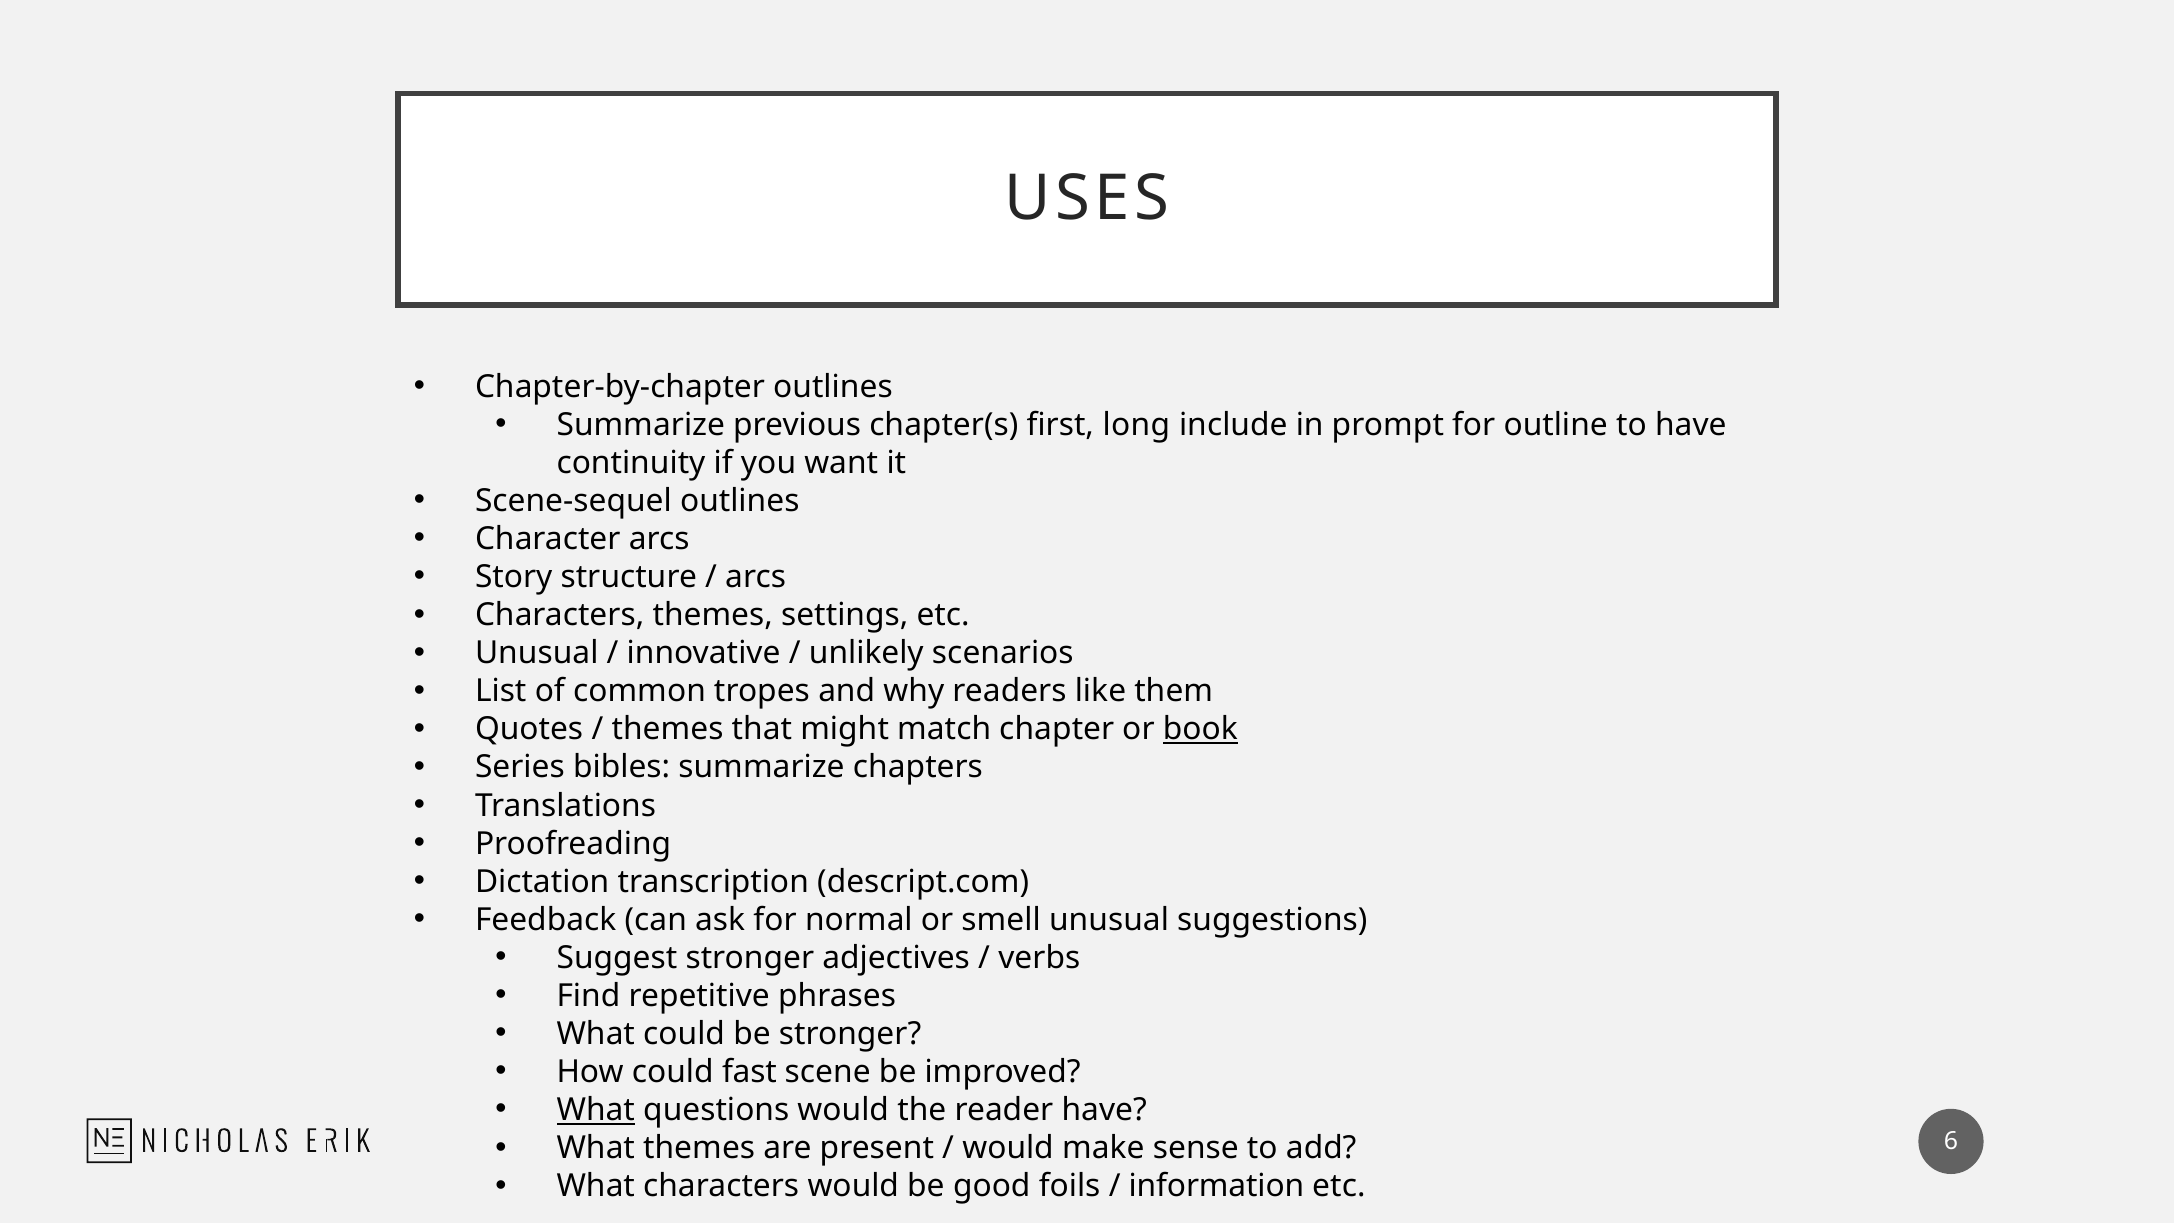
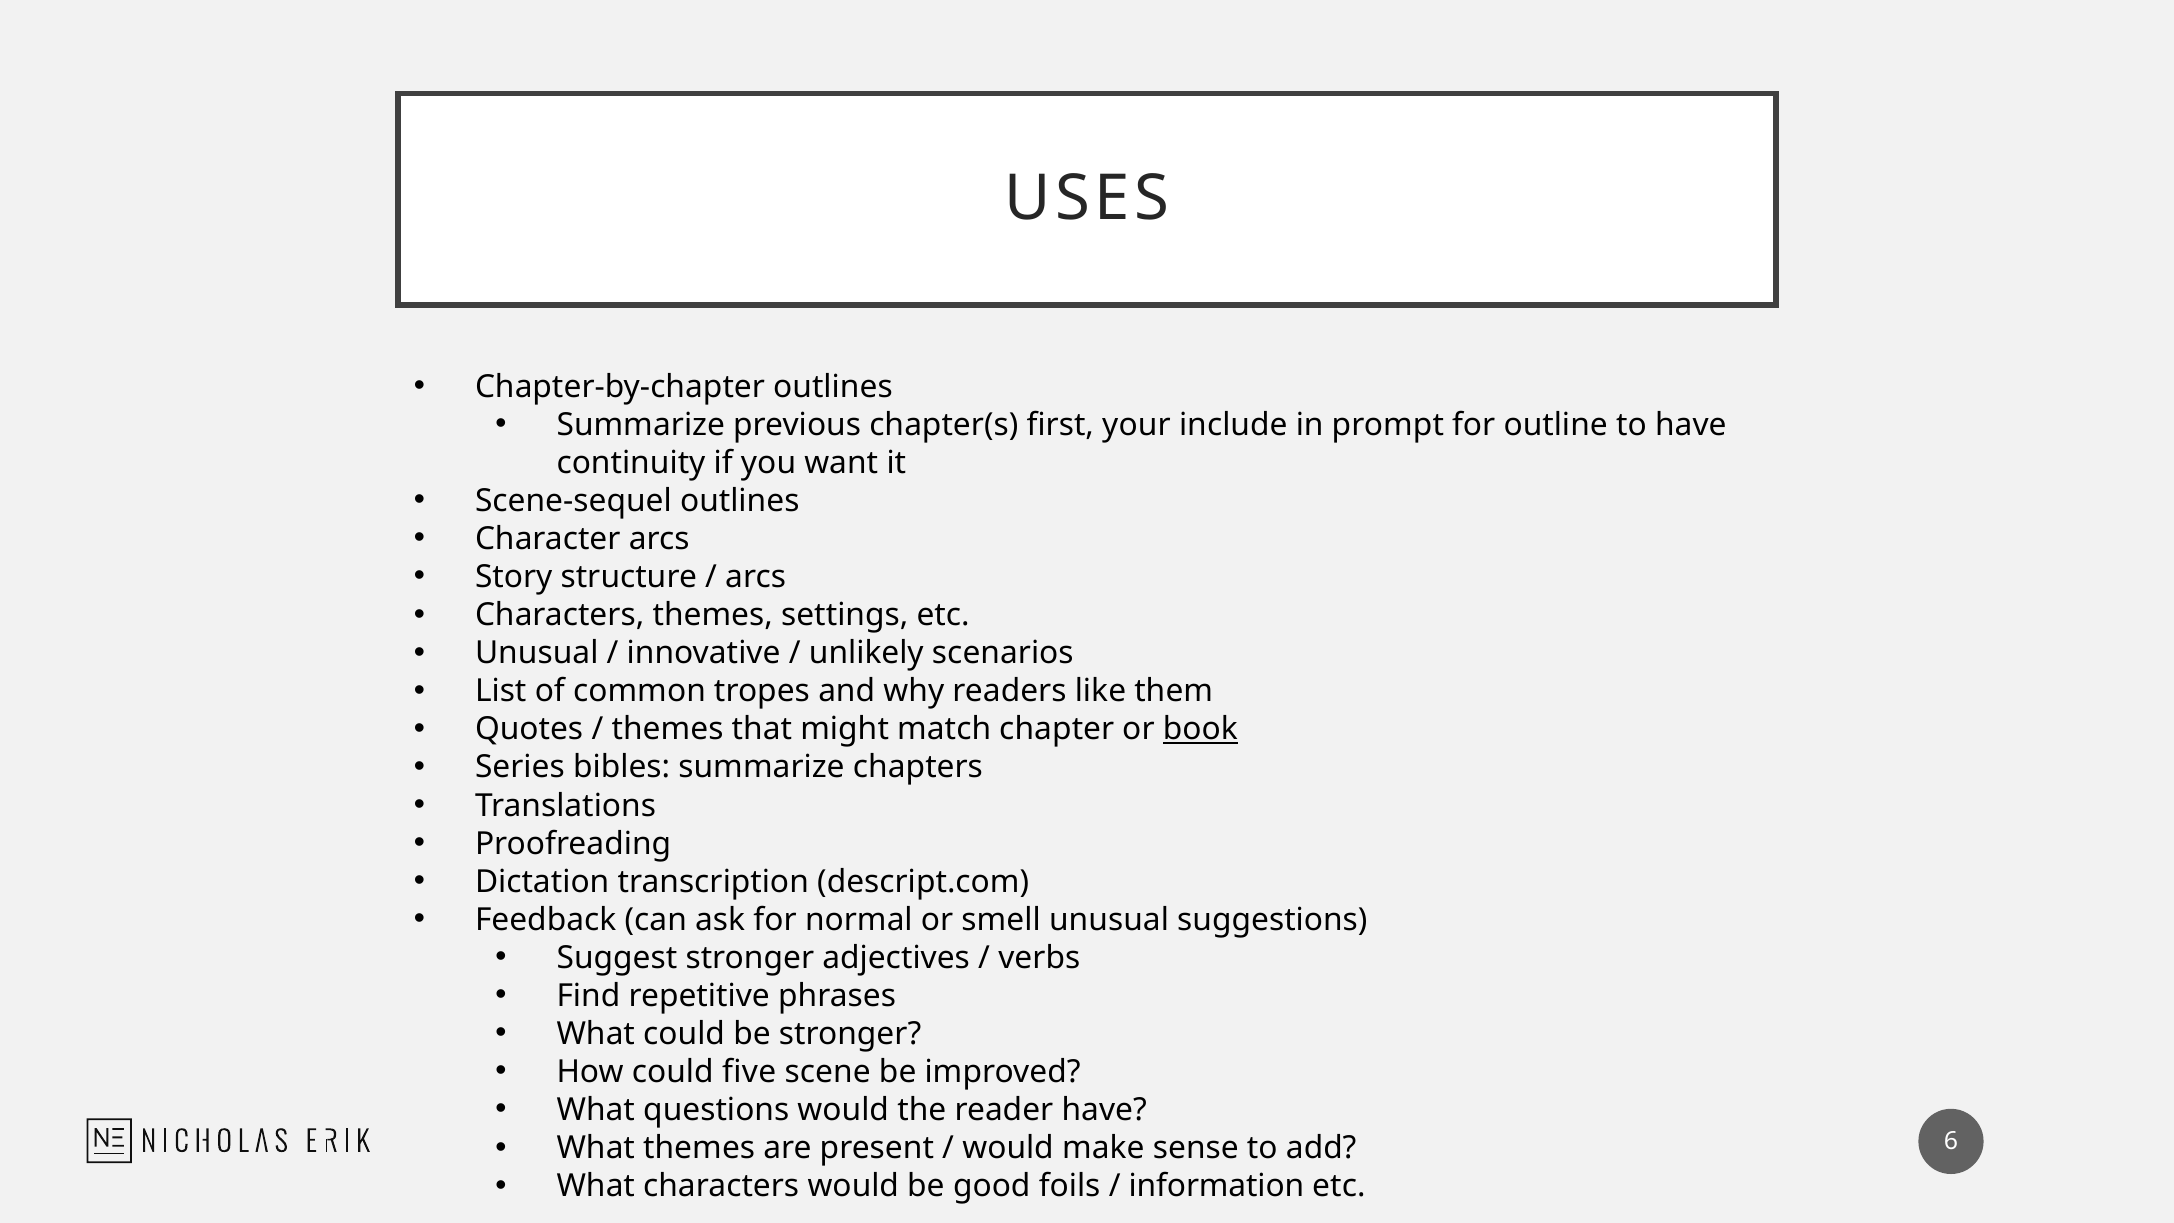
long: long -> your
fast: fast -> five
What at (596, 1110) underline: present -> none
